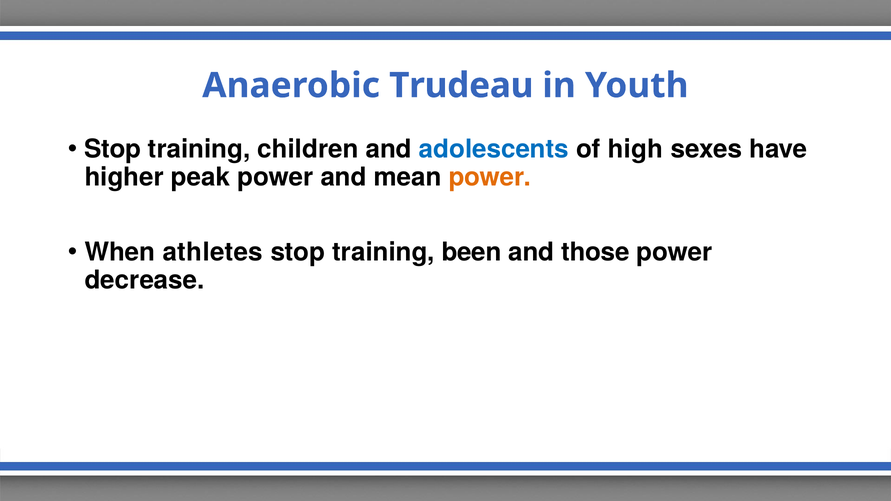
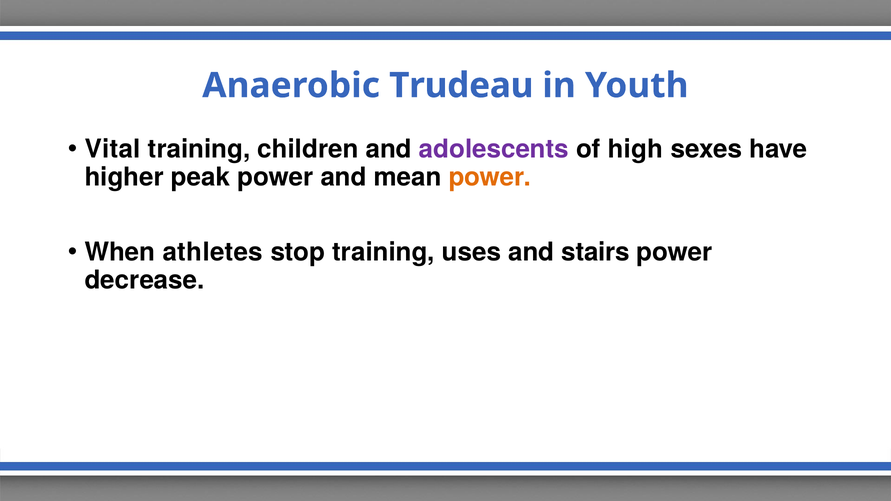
Stop at (113, 149): Stop -> Vital
adolescents colour: blue -> purple
been: been -> uses
those: those -> stairs
